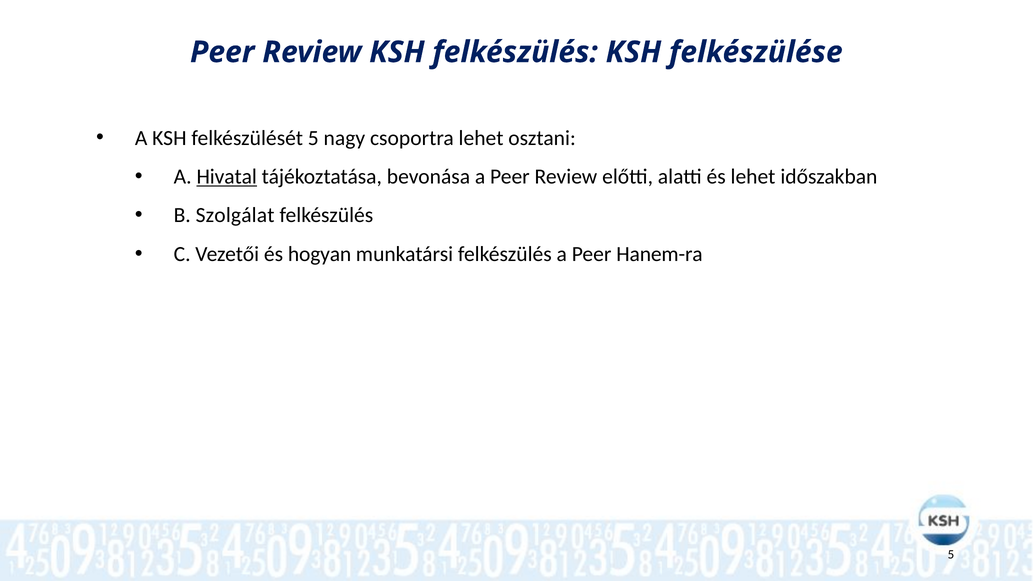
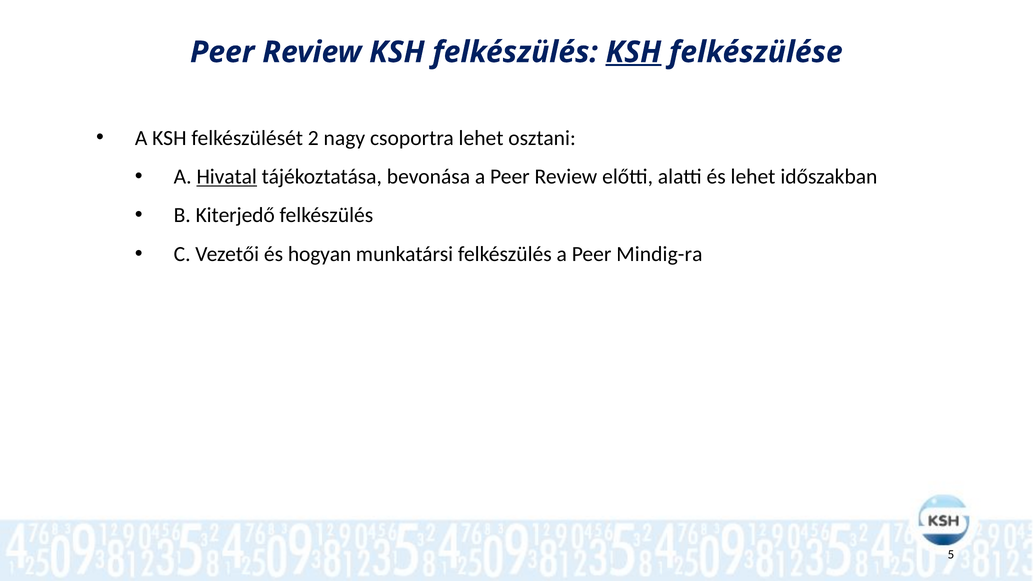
KSH at (633, 52) underline: none -> present
felkészülését 5: 5 -> 2
Szolgálat: Szolgálat -> Kiterjedő
Hanem-ra: Hanem-ra -> Mindig-ra
